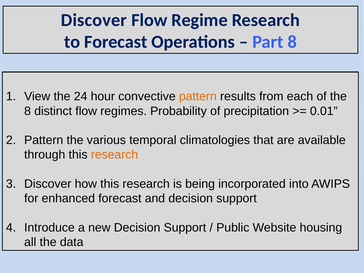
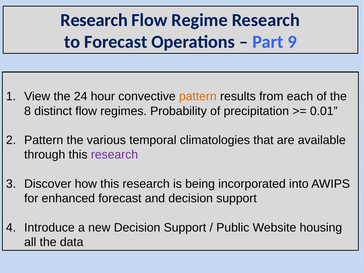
Discover at (94, 20): Discover -> Research
Part 8: 8 -> 9
research at (114, 155) colour: orange -> purple
